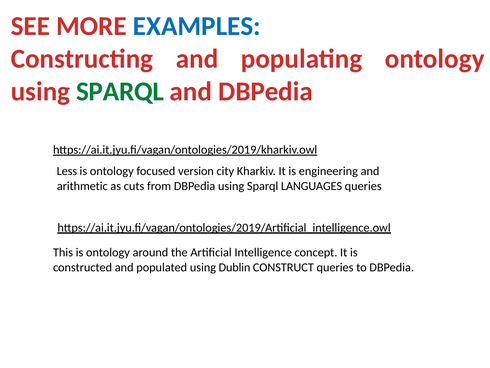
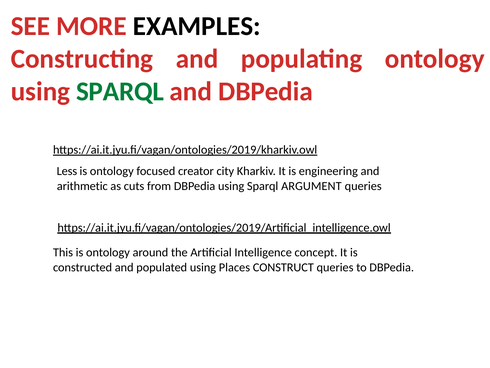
EXAMPLES colour: blue -> black
version: version -> creator
LANGUAGES: LANGUAGES -> ARGUMENT
Dublin: Dublin -> Places
